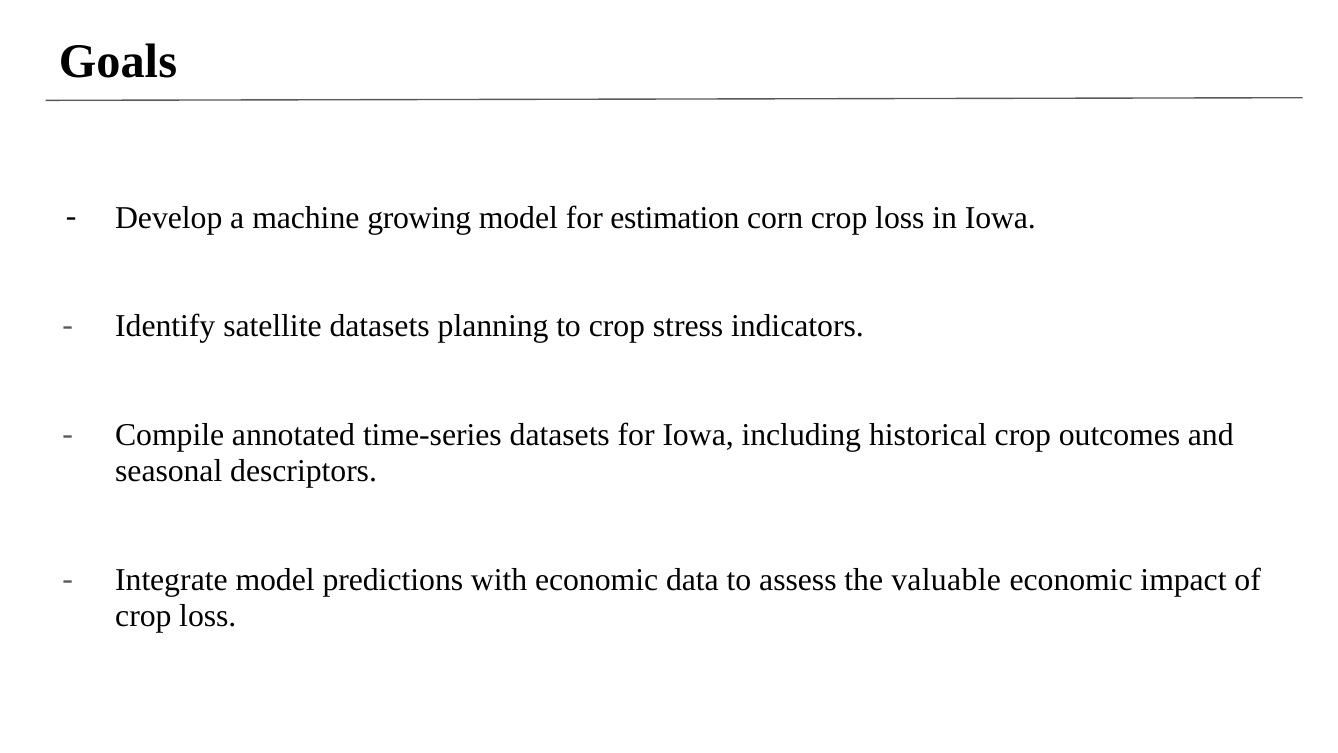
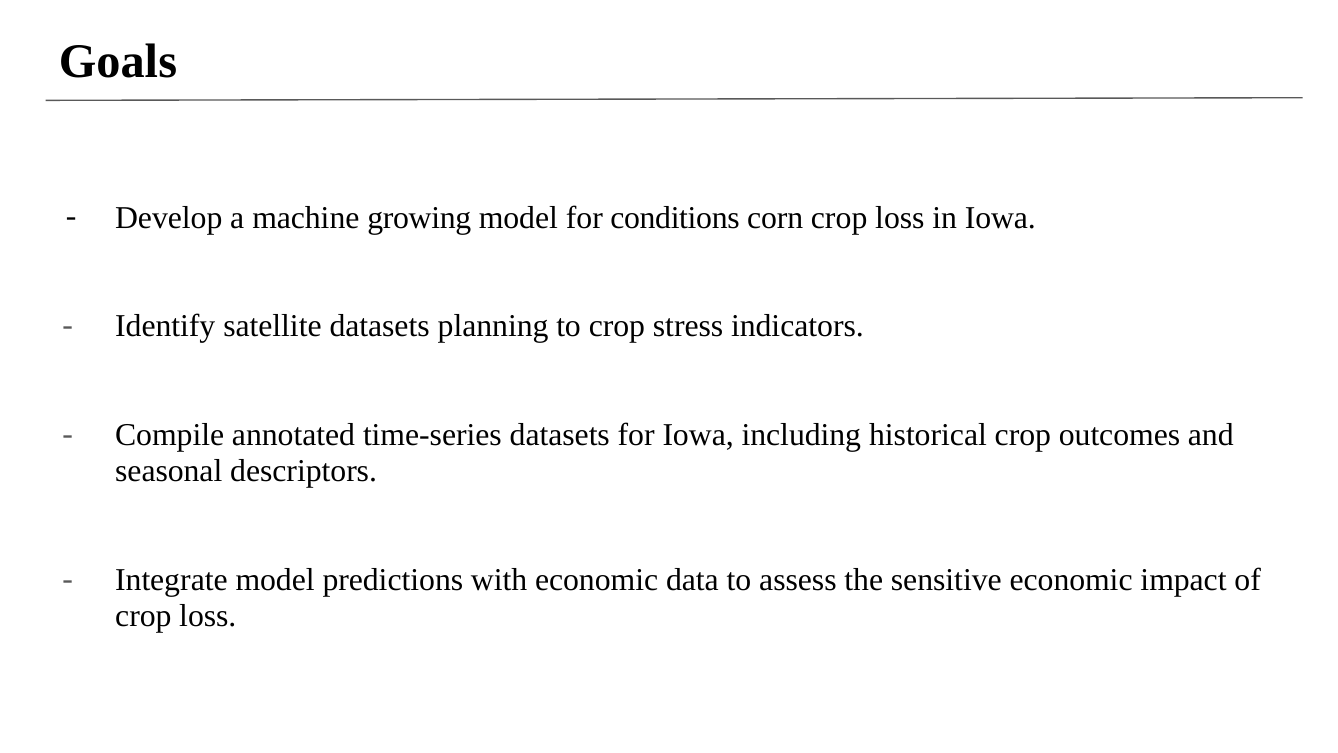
estimation: estimation -> conditions
valuable: valuable -> sensitive
